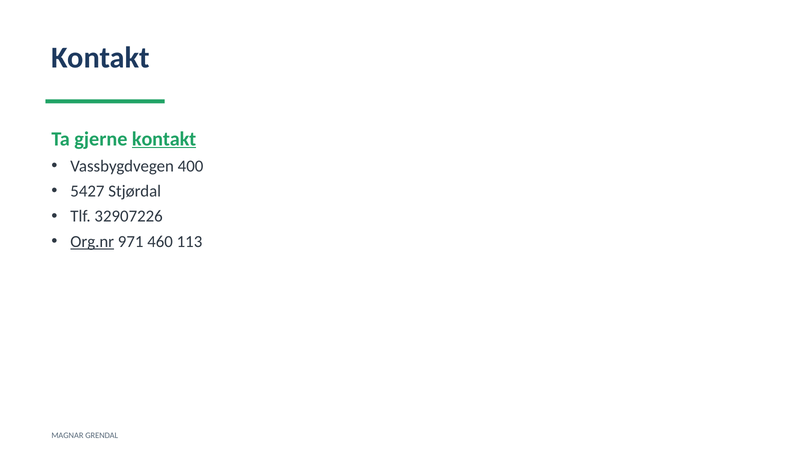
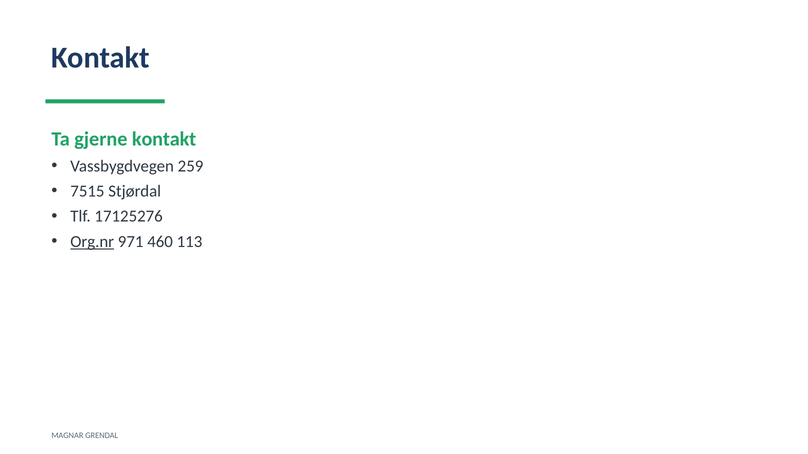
kontakt at (164, 139) underline: present -> none
400: 400 -> 259
5427: 5427 -> 7515
32907226: 32907226 -> 17125276
